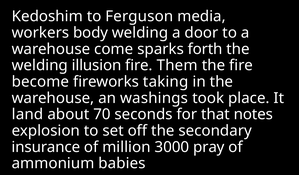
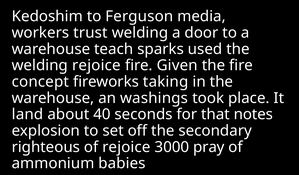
body: body -> trust
come: come -> teach
forth: forth -> used
welding illusion: illusion -> rejoice
Them: Them -> Given
become: become -> concept
70: 70 -> 40
insurance: insurance -> righteous
of million: million -> rejoice
